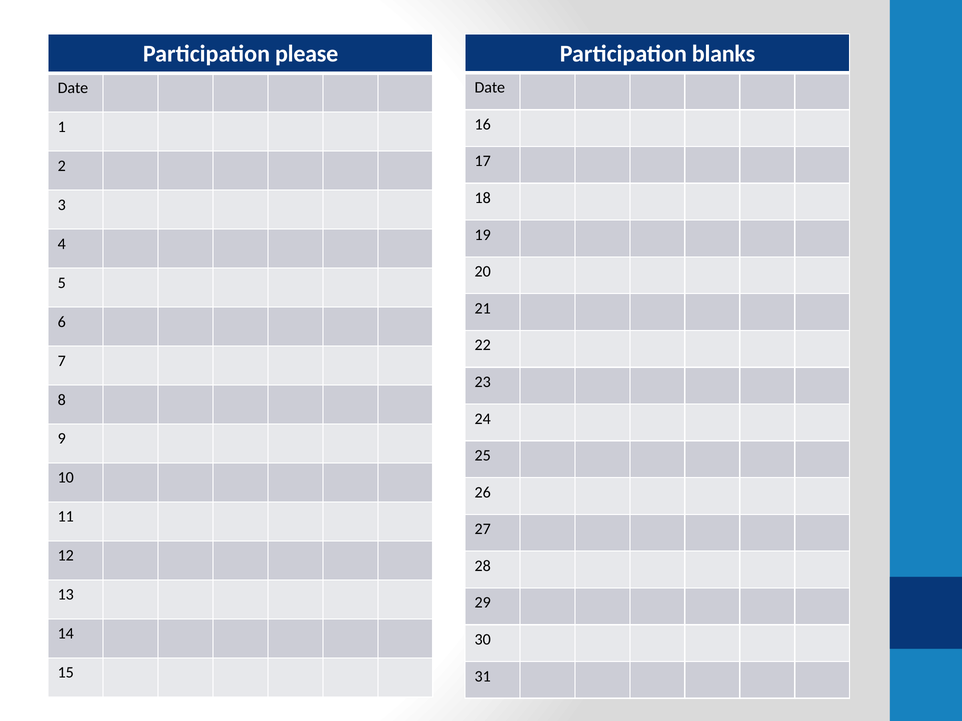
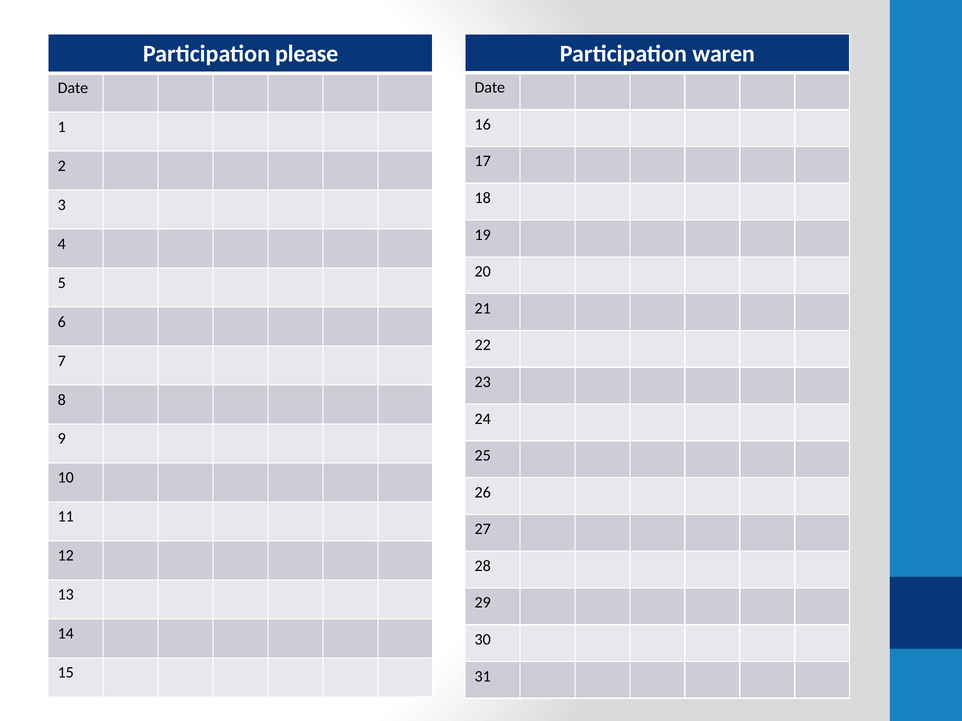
blanks: blanks -> waren
